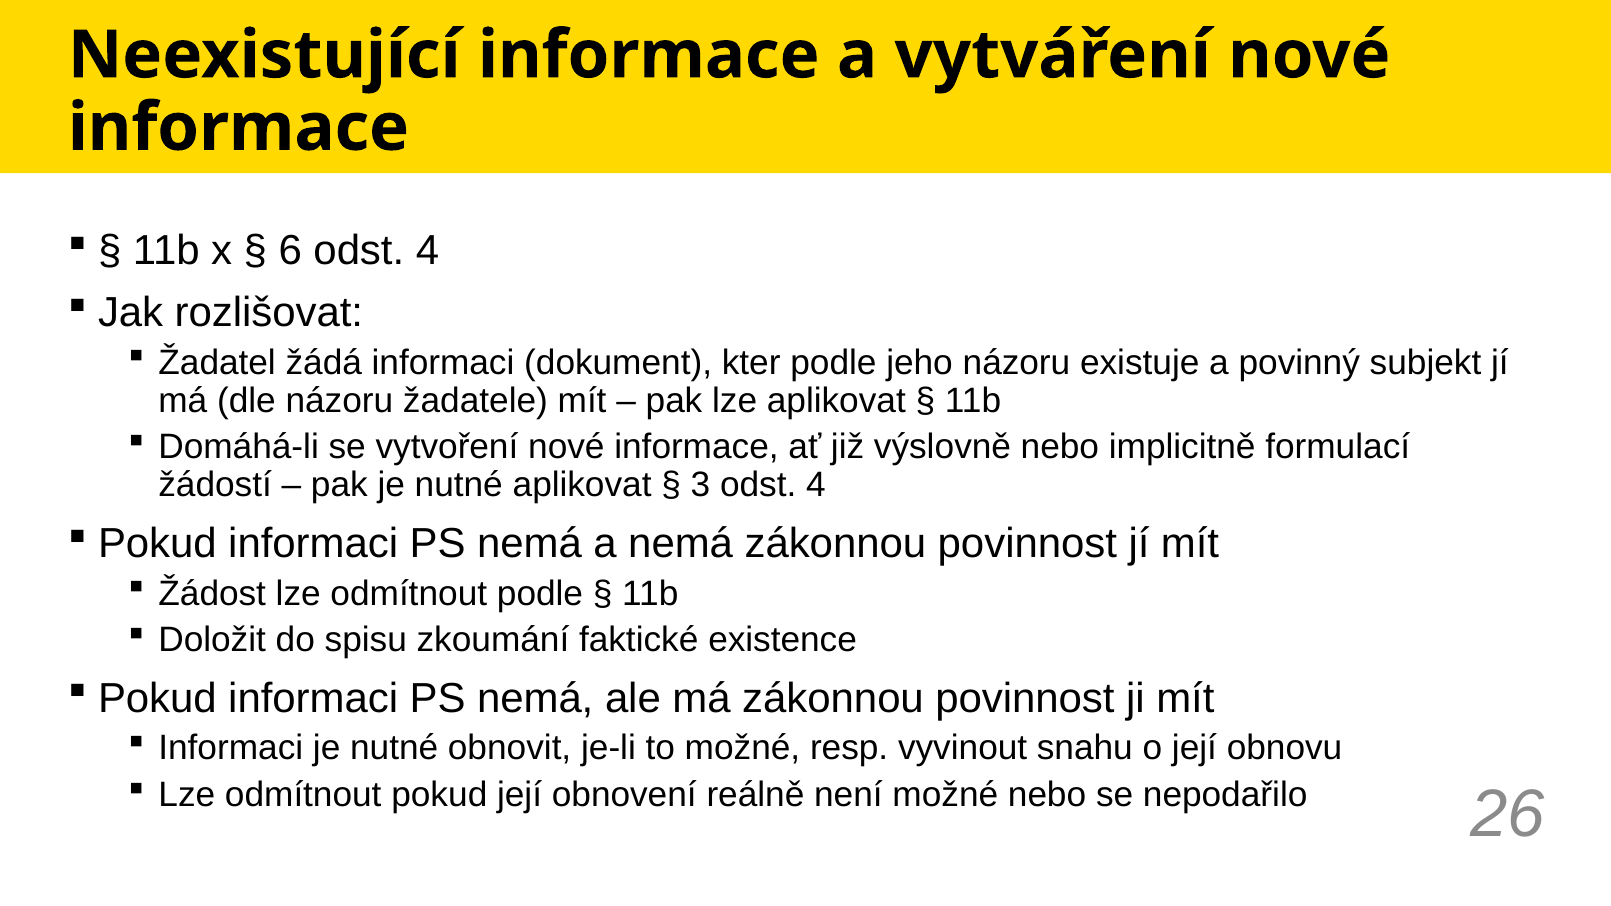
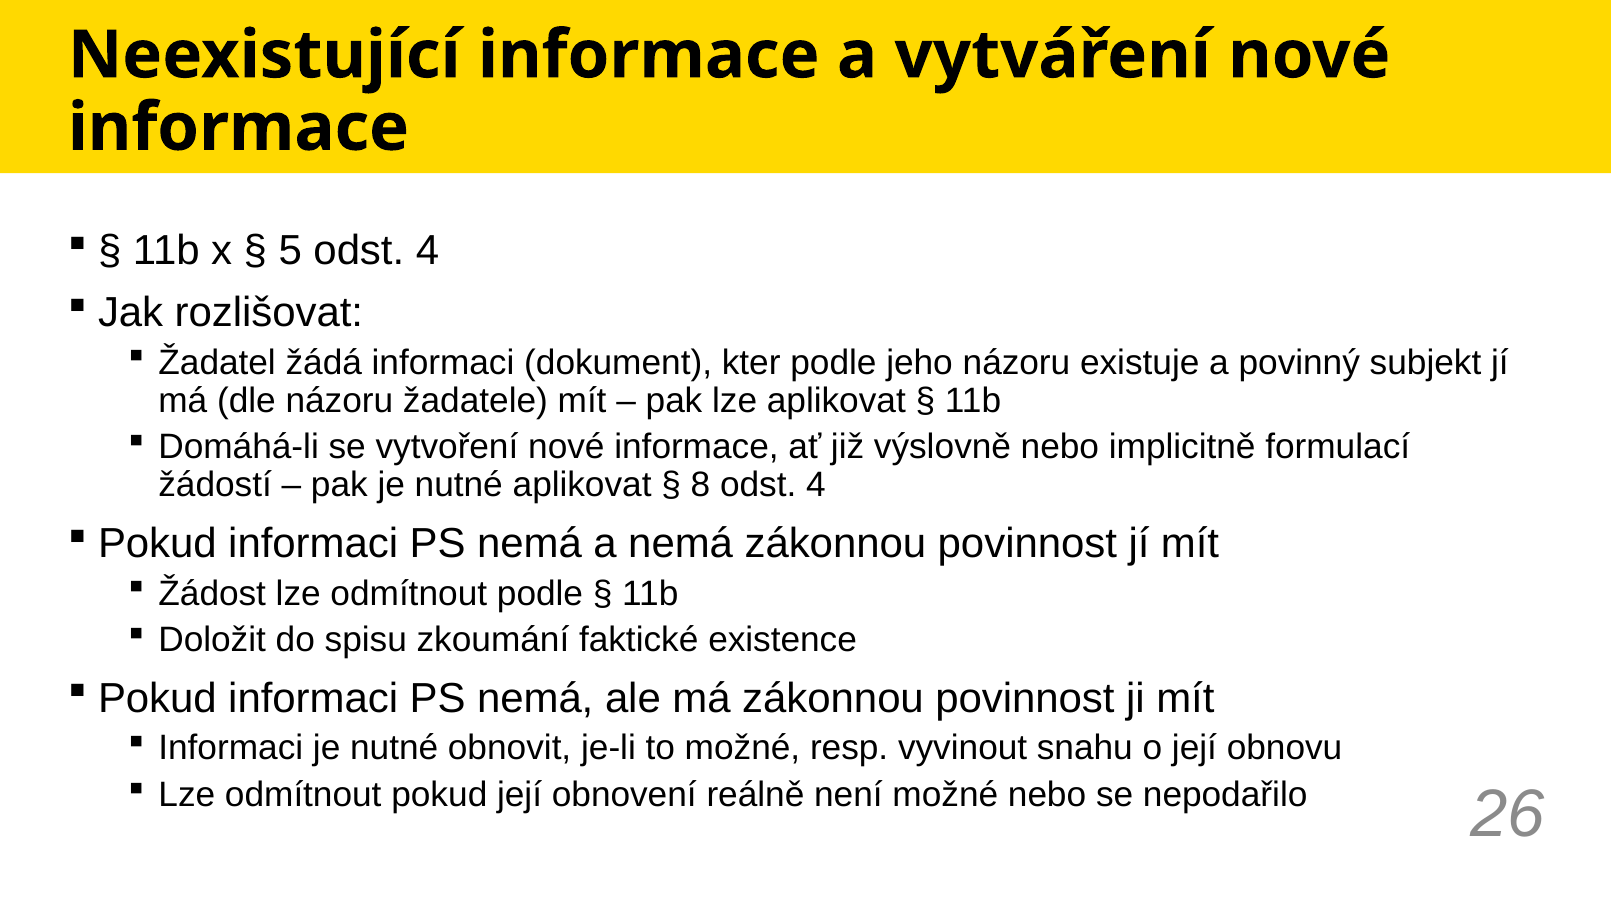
6: 6 -> 5
3: 3 -> 8
